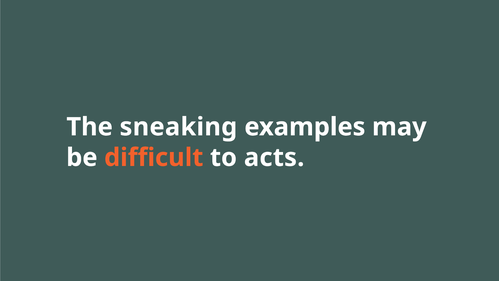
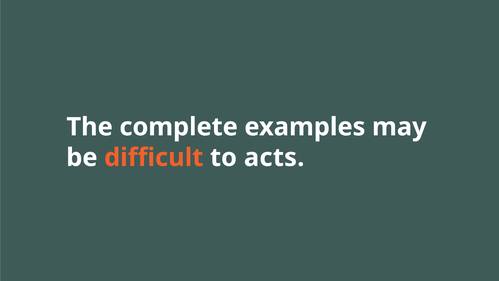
sneaking: sneaking -> complete
